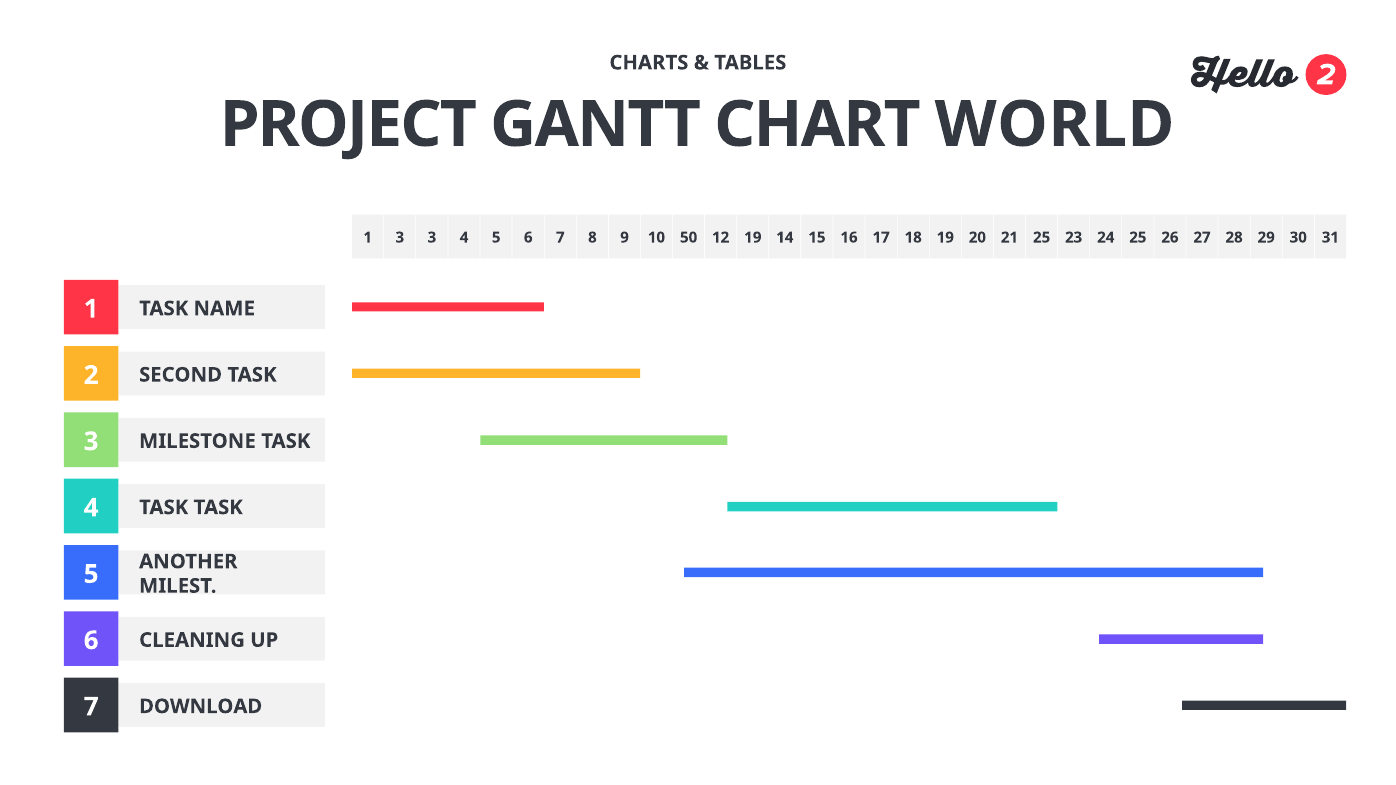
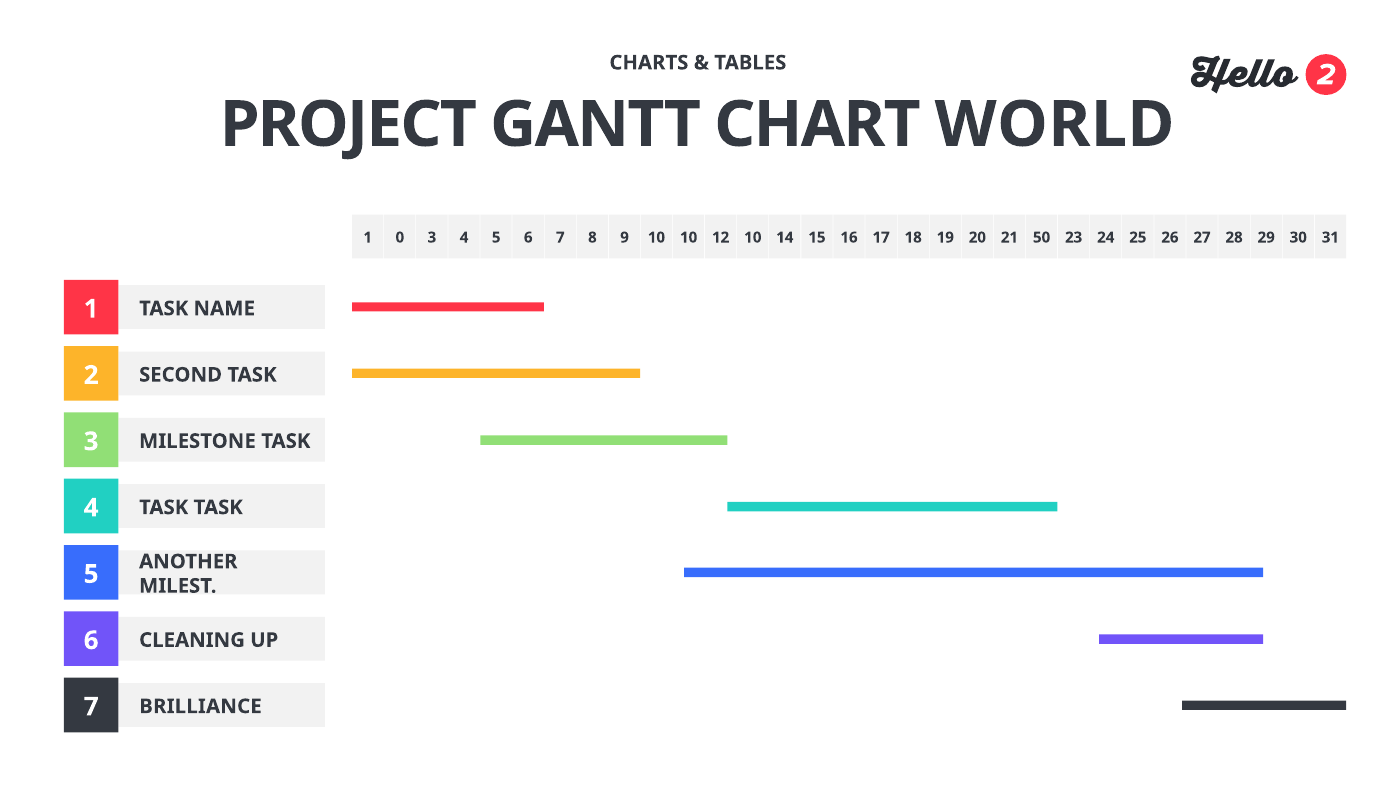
1 3: 3 -> 0
10 50: 50 -> 10
12 19: 19 -> 10
21 25: 25 -> 50
DOWNLOAD: DOWNLOAD -> BRILLIANCE
